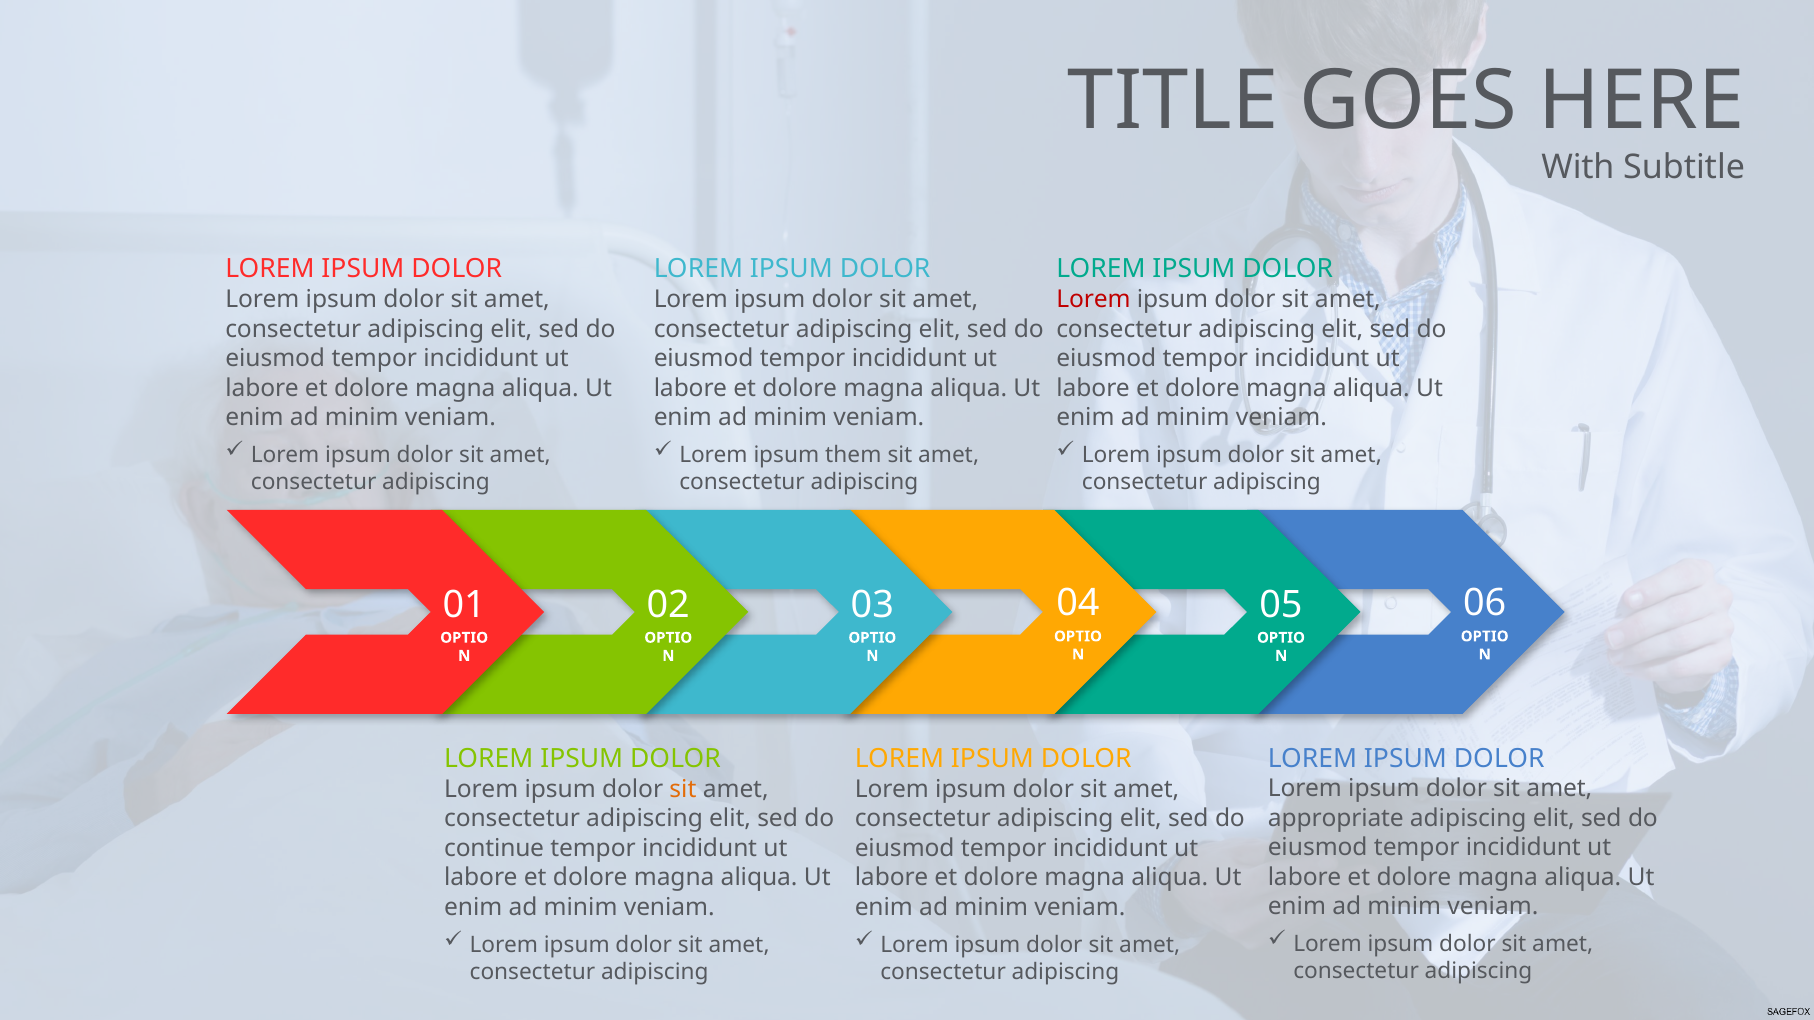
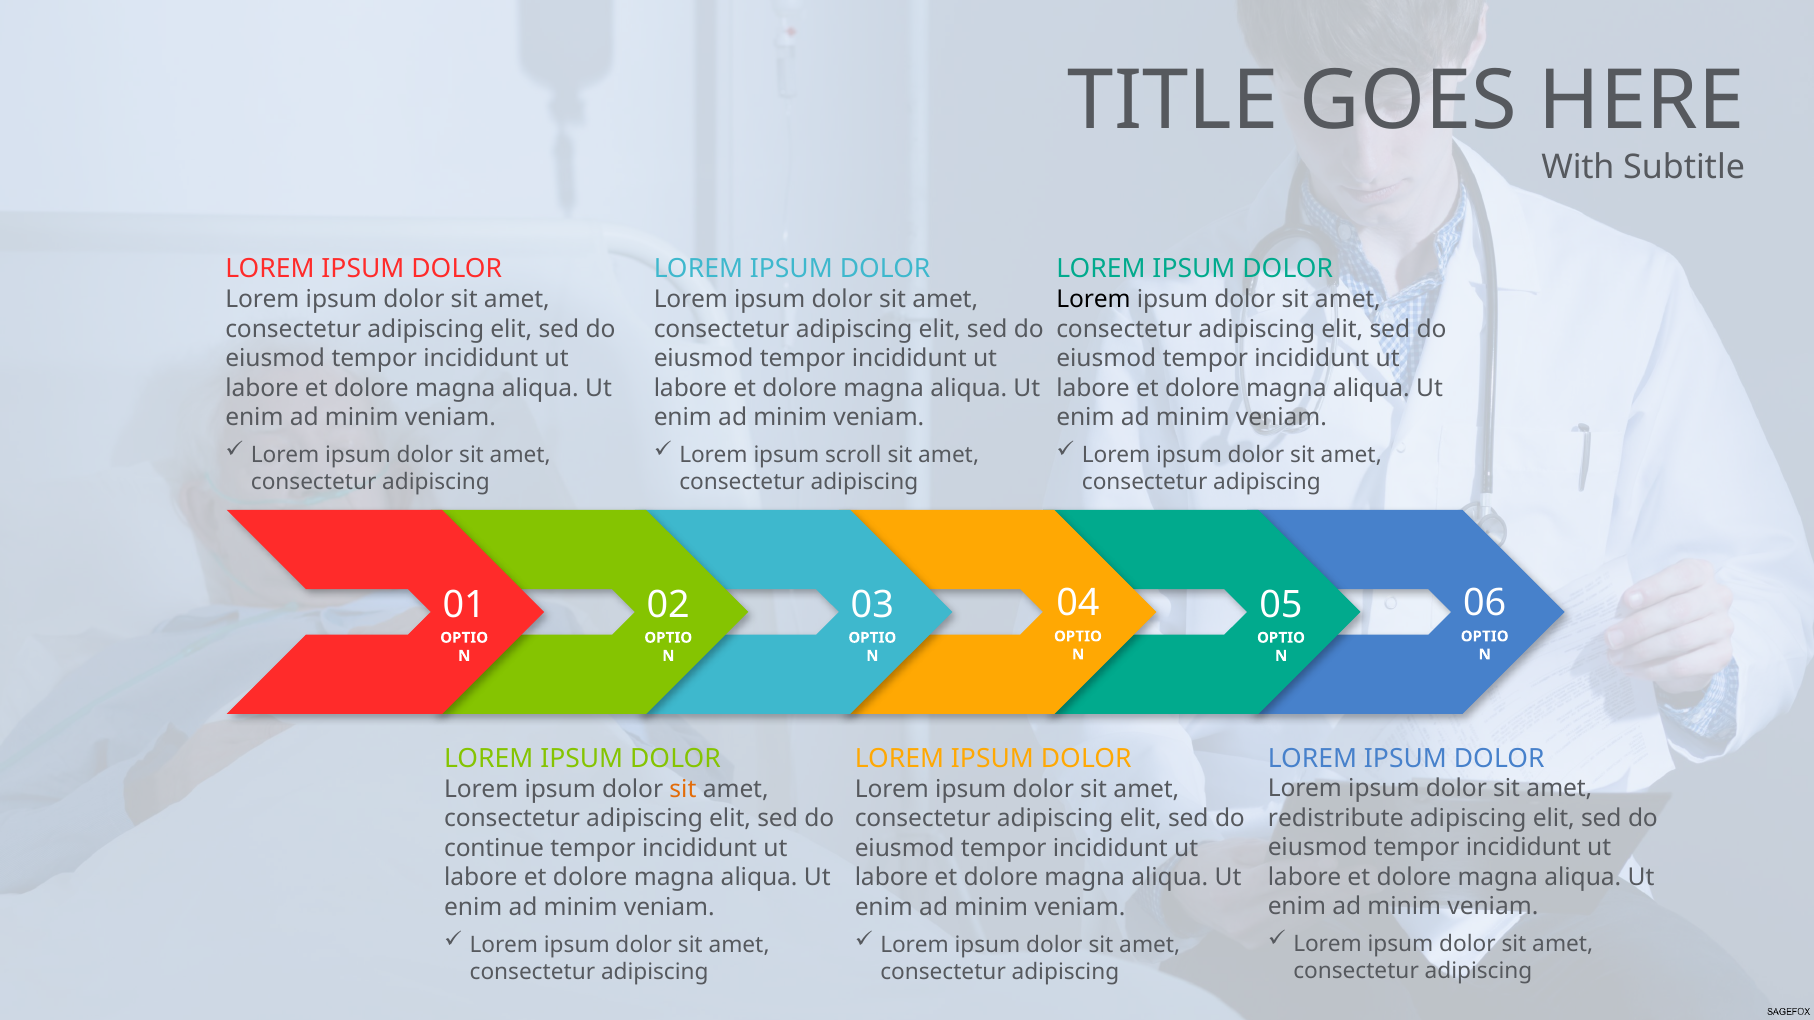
Lorem at (1094, 300) colour: red -> black
them: them -> scroll
appropriate: appropriate -> redistribute
